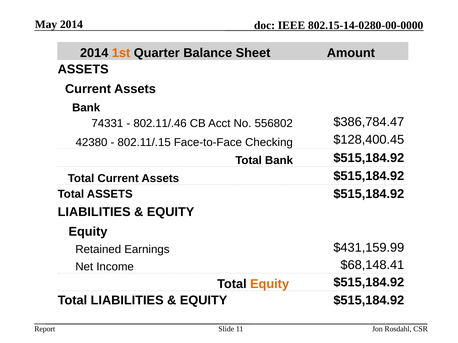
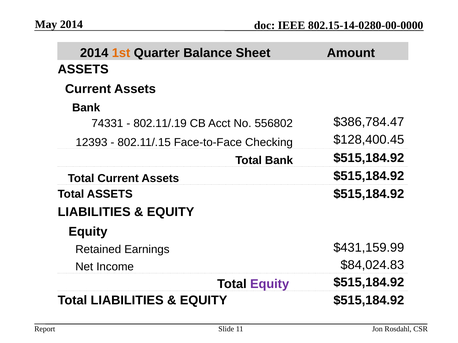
802.11/.46: 802.11/.46 -> 802.11/.19
42380: 42380 -> 12393
$68,148.41: $68,148.41 -> $84,024.83
Equity at (270, 285) colour: orange -> purple
